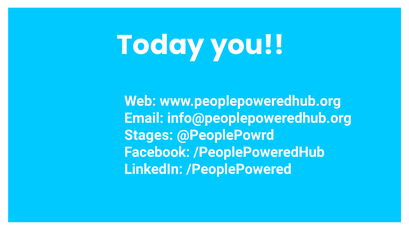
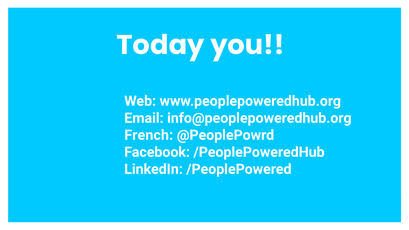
Stages: Stages -> French
